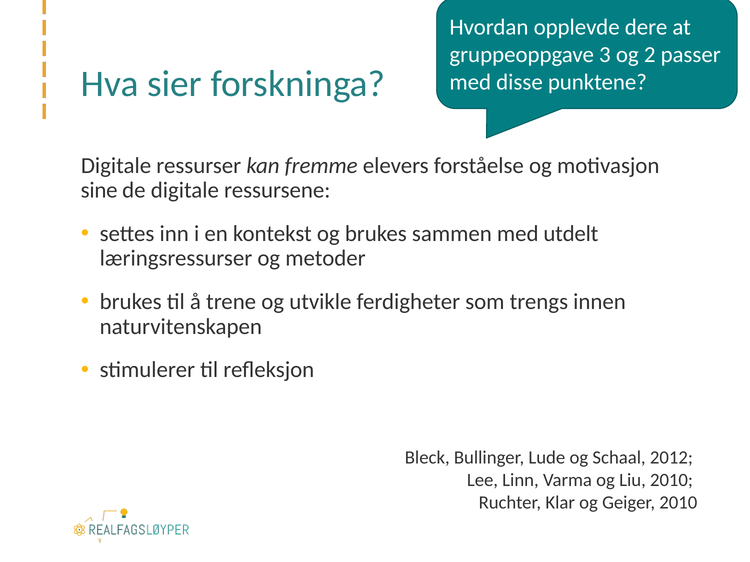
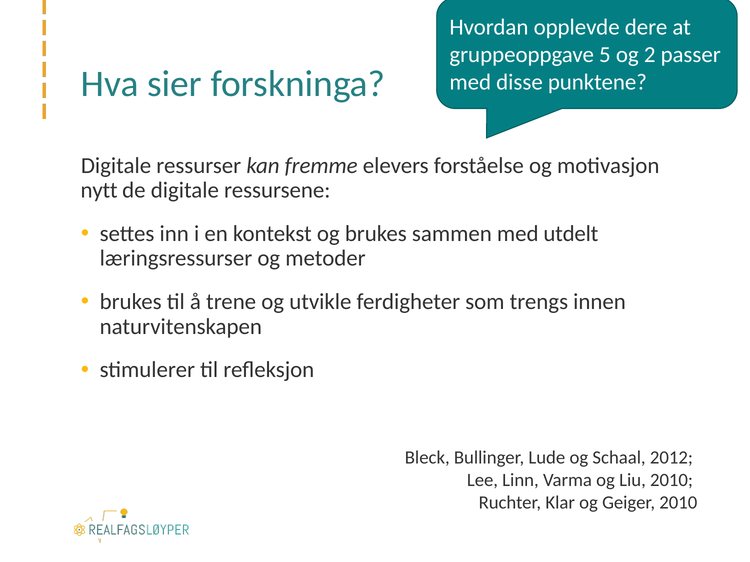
3: 3 -> 5
sine: sine -> nytt
